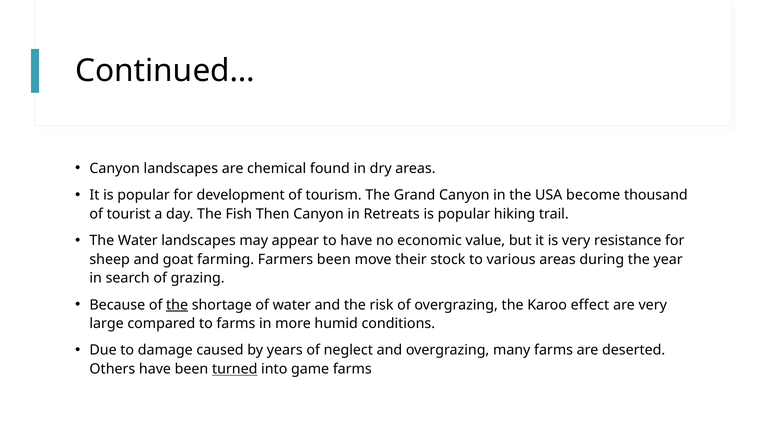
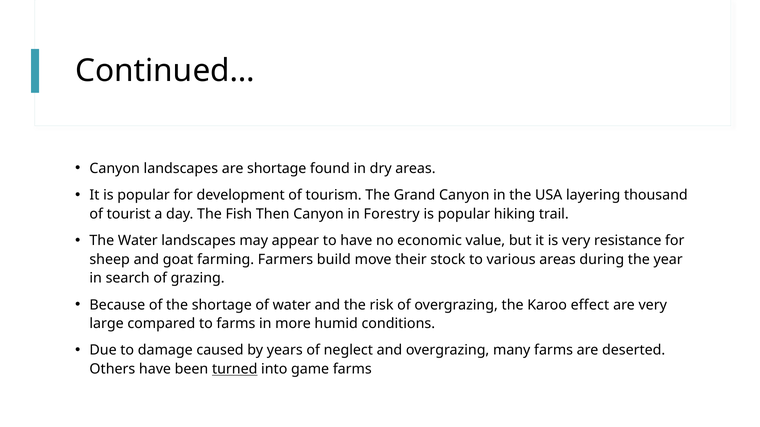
are chemical: chemical -> shortage
become: become -> layering
Retreats: Retreats -> Forestry
Farmers been: been -> build
the at (177, 305) underline: present -> none
